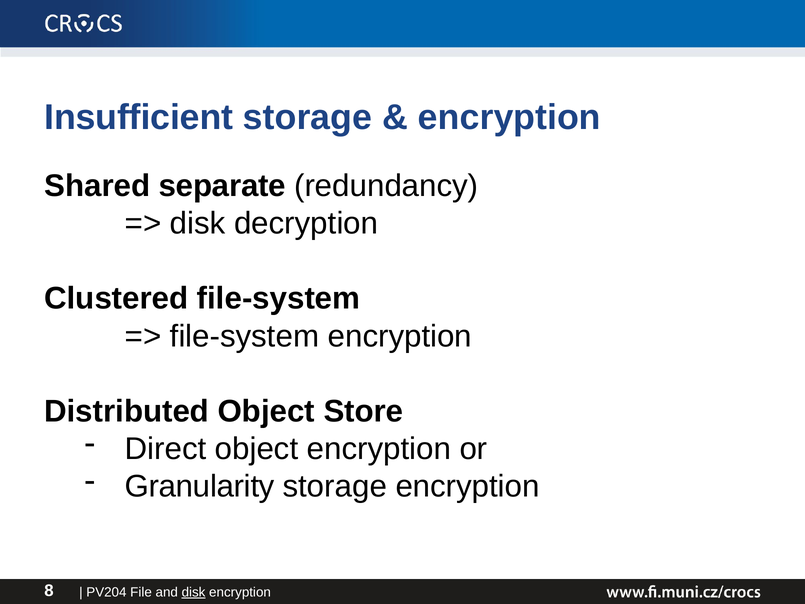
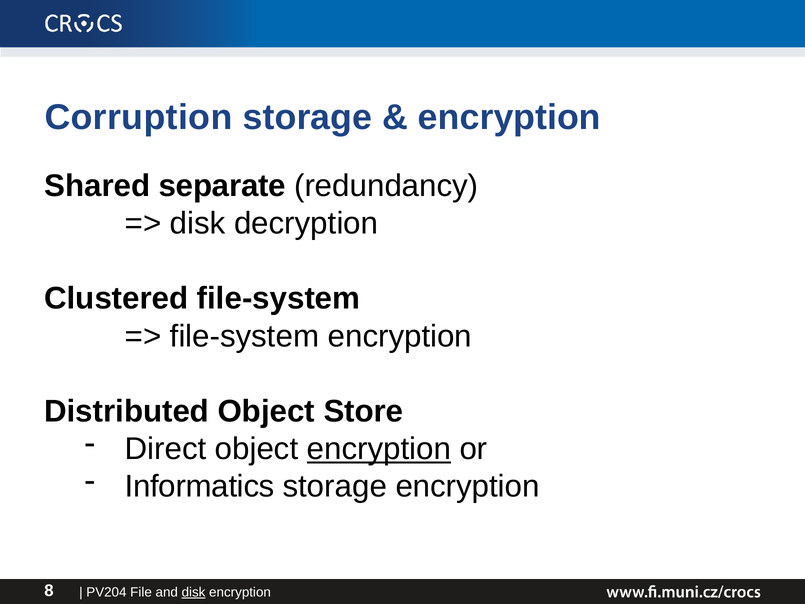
Insufficient: Insufficient -> Corruption
encryption at (379, 449) underline: none -> present
Granularity: Granularity -> Informatics
